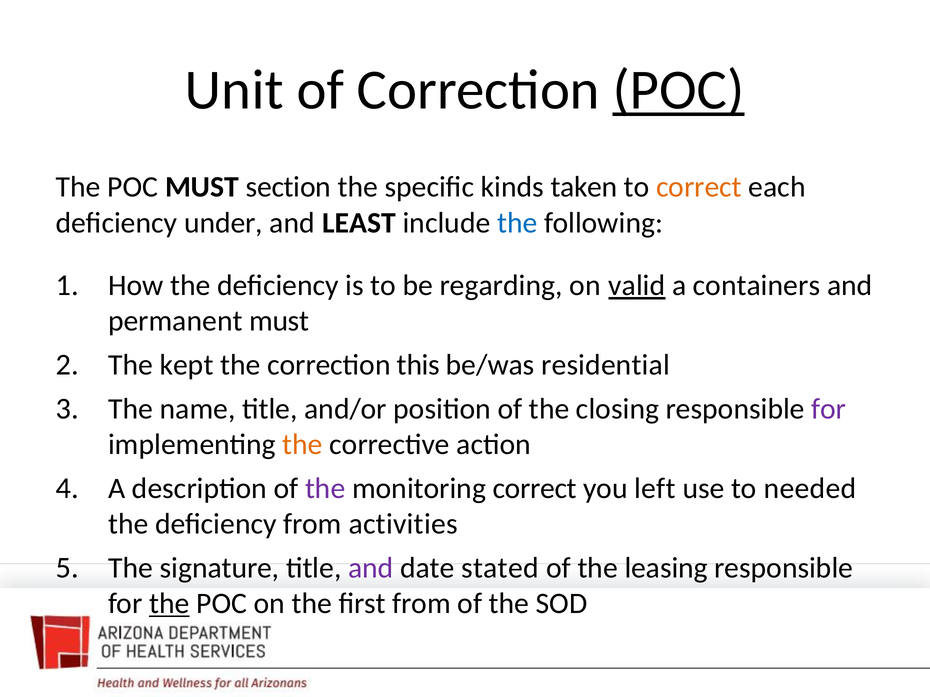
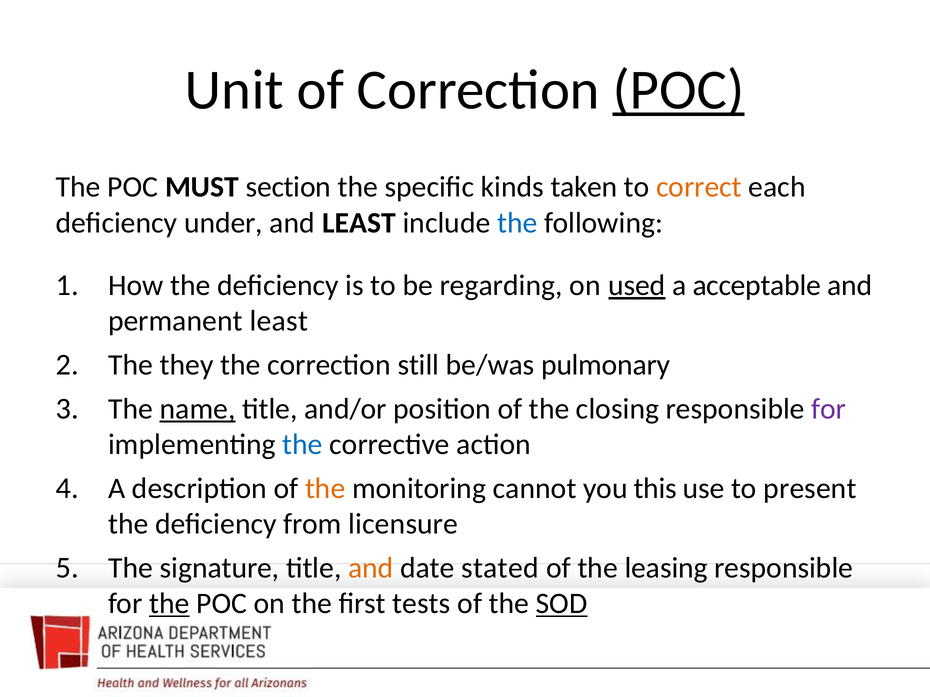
valid: valid -> used
containers: containers -> acceptable
permanent must: must -> least
kept: kept -> they
this: this -> still
residential: residential -> pulmonary
name underline: none -> present
the at (303, 445) colour: orange -> blue
the at (325, 489) colour: purple -> orange
monitoring correct: correct -> cannot
left: left -> this
needed: needed -> present
activities: activities -> licensure
and at (371, 568) colour: purple -> orange
first from: from -> tests
SOD underline: none -> present
